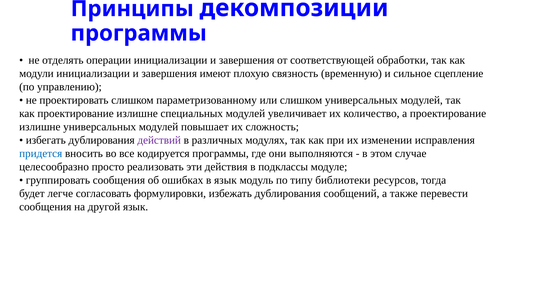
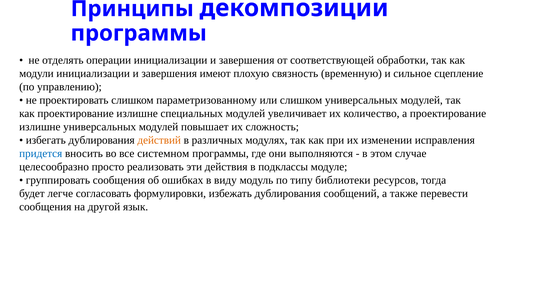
действий colour: purple -> orange
кодируется: кодируется -> системном
в язык: язык -> виду
